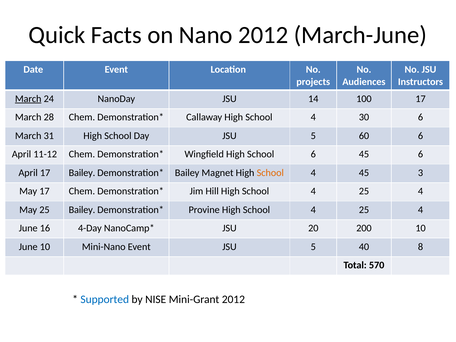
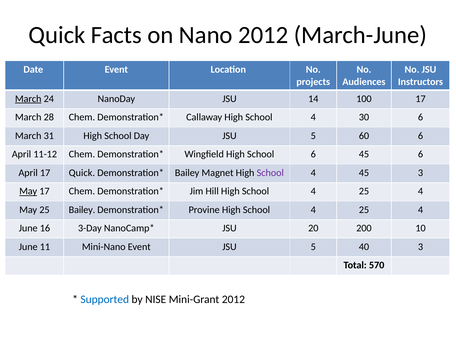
17 Bailey: Bailey -> Quick
School at (270, 173) colour: orange -> purple
May at (28, 191) underline: none -> present
4-Day: 4-Day -> 3-Day
June 10: 10 -> 11
40 8: 8 -> 3
